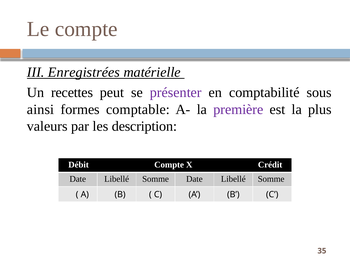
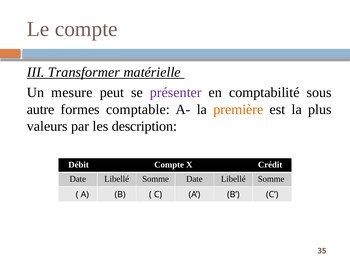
Enregistrées: Enregistrées -> Transformer
recettes: recettes -> mesure
ainsi: ainsi -> autre
première colour: purple -> orange
